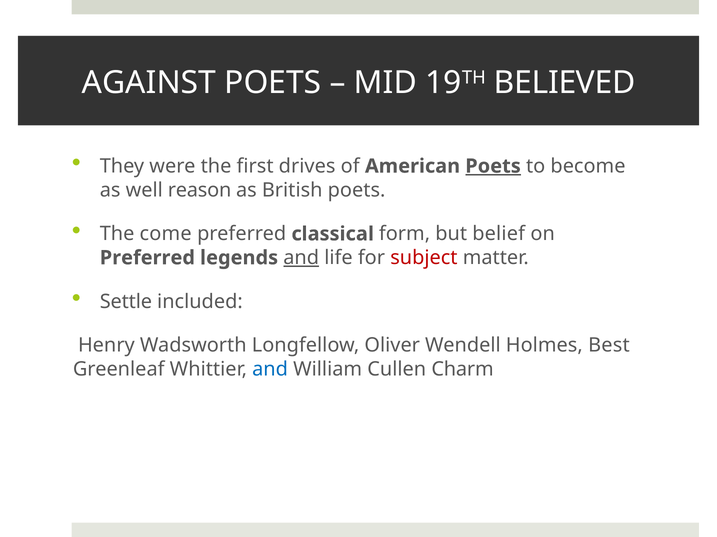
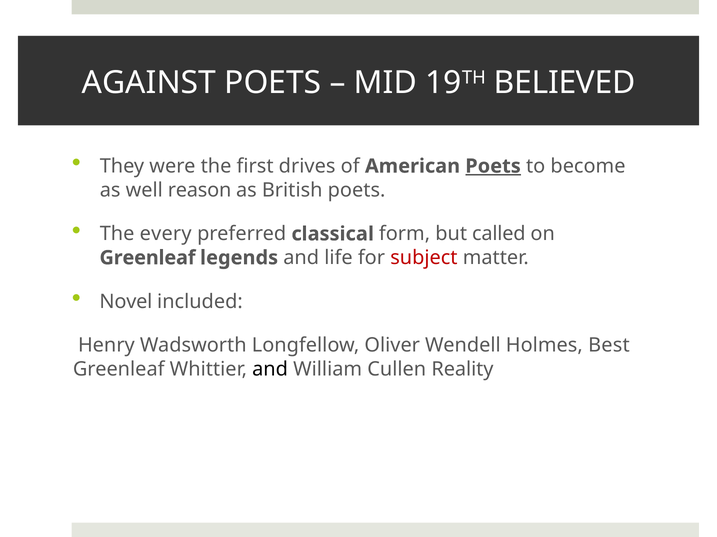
come: come -> every
belief: belief -> called
Preferred at (147, 258): Preferred -> Greenleaf
and at (301, 258) underline: present -> none
Settle: Settle -> Novel
and at (270, 370) colour: blue -> black
Charm: Charm -> Reality
